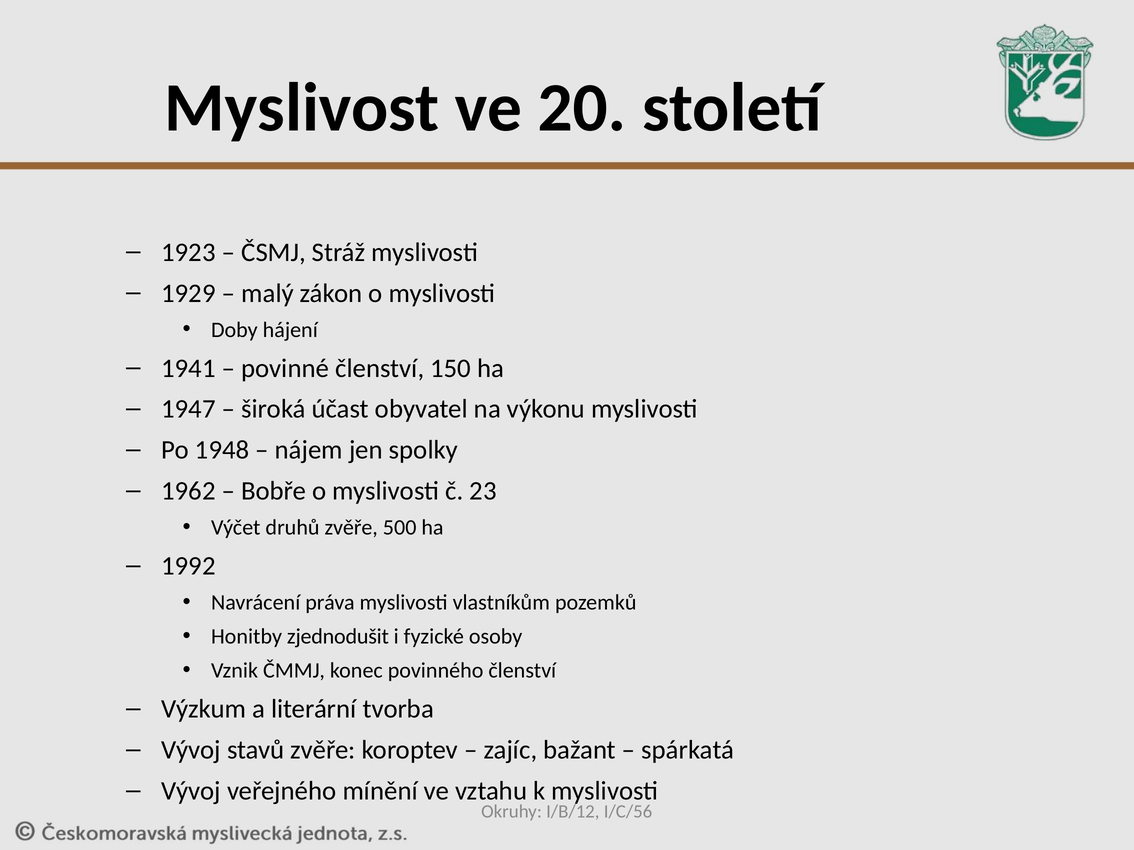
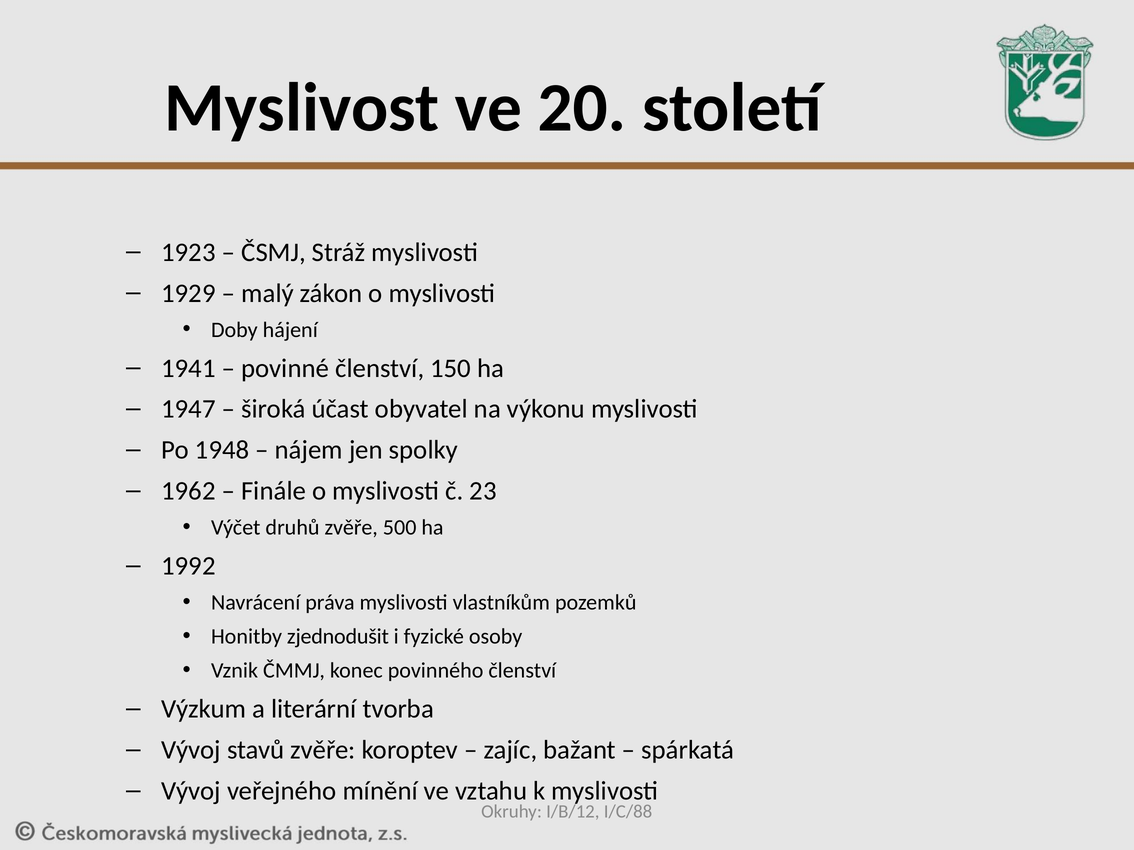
Bobře: Bobře -> Finále
I/C/56: I/C/56 -> I/C/88
